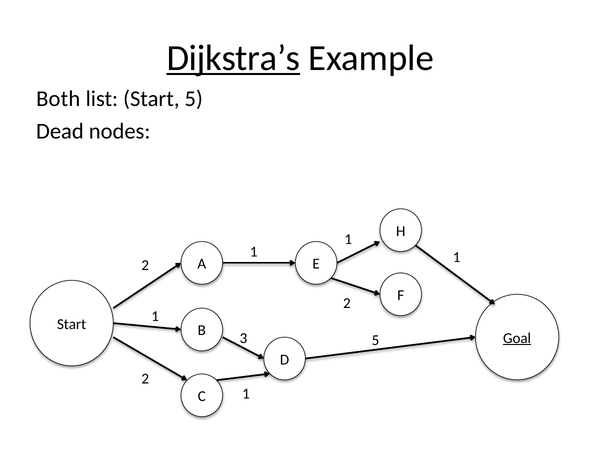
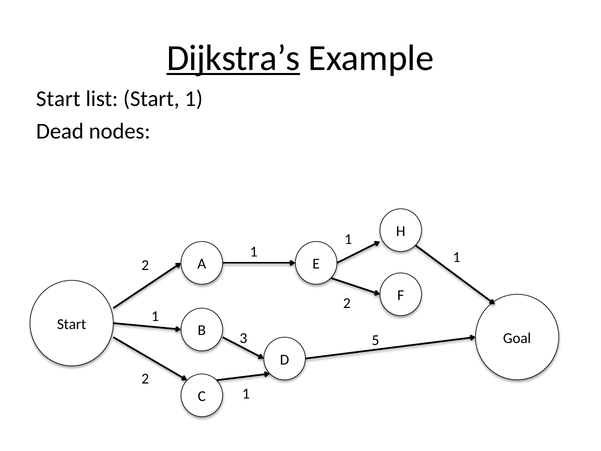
Both at (58, 99): Both -> Start
Start 5: 5 -> 1
Goal underline: present -> none
